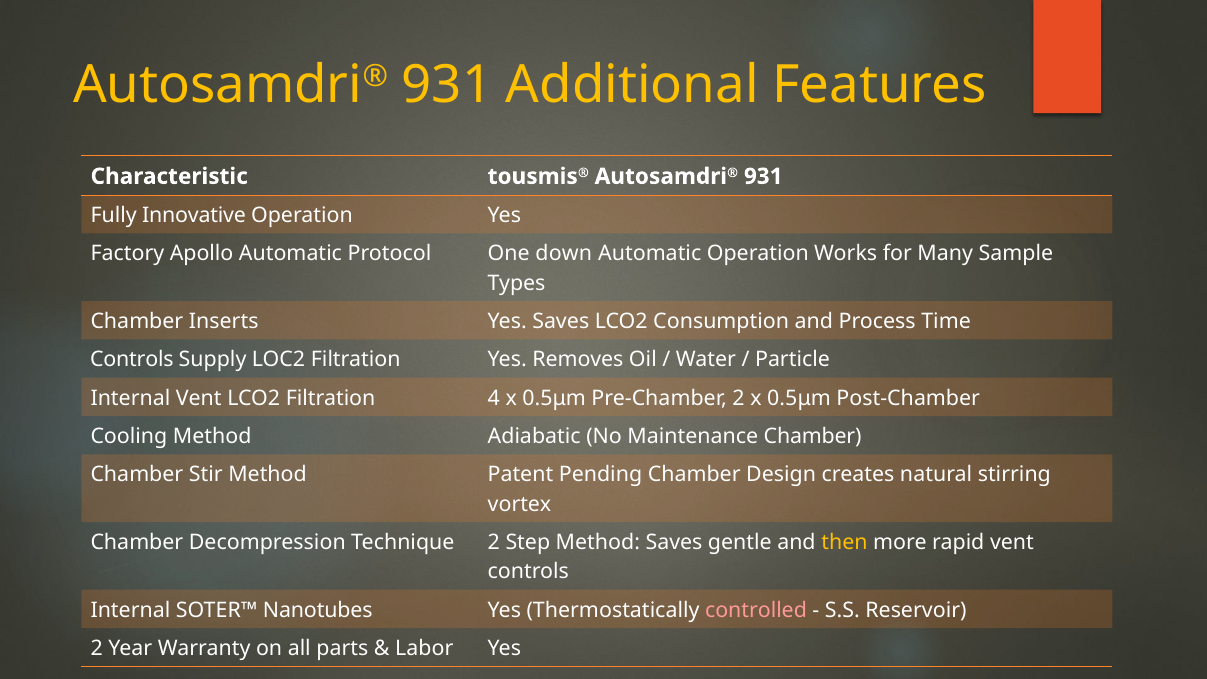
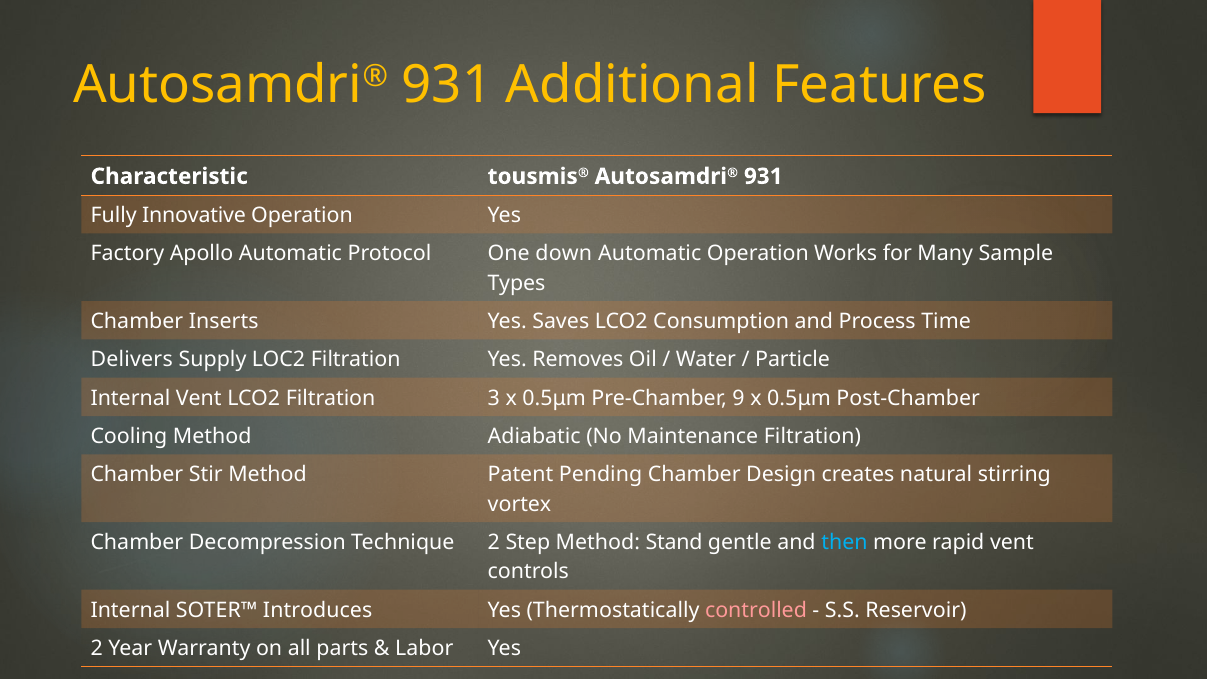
Controls at (132, 360): Controls -> Delivers
4: 4 -> 3
Pre-Chamber 2: 2 -> 9
Maintenance Chamber: Chamber -> Filtration
Method Saves: Saves -> Stand
then colour: yellow -> light blue
Nanotubes: Nanotubes -> Introduces
